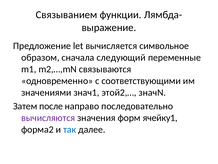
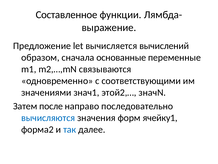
Связыванием: Связыванием -> Составленное
символьное: символьное -> вычислений
следующий: следующий -> основанные
вычисляются colour: purple -> blue
